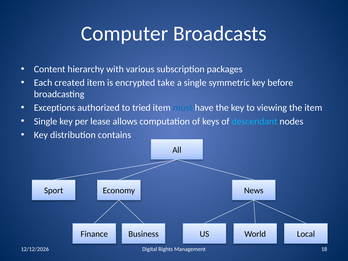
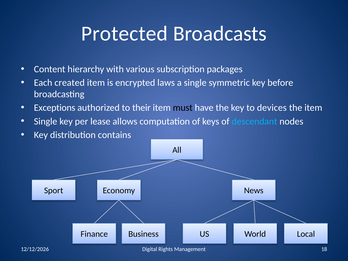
Computer: Computer -> Protected
take: take -> laws
tried: tried -> their
must colour: blue -> black
viewing: viewing -> devices
